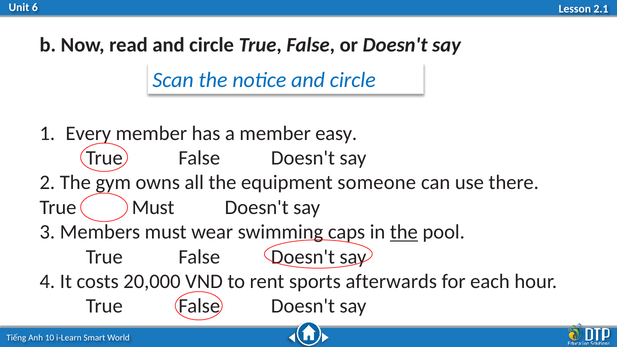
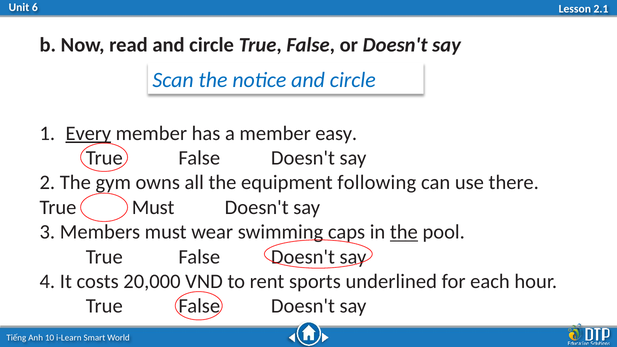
Every underline: none -> present
someone: someone -> following
afterwards: afterwards -> underlined
